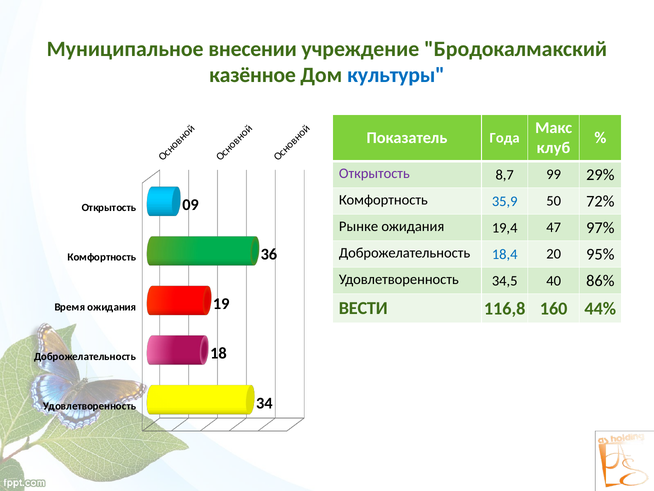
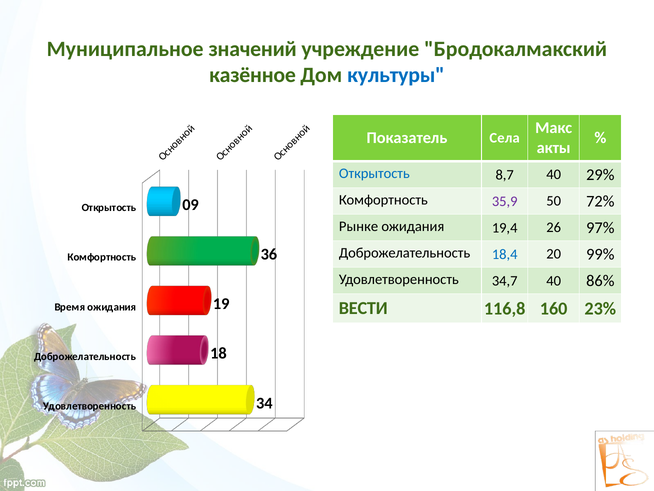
внесении: внесении -> значений
Года: Года -> Села
клуб: клуб -> акты
Открытость at (374, 173) colour: purple -> blue
8,7 99: 99 -> 40
35,9 colour: blue -> purple
47: 47 -> 26
95%: 95% -> 99%
34,5: 34,5 -> 34,7
44%: 44% -> 23%
